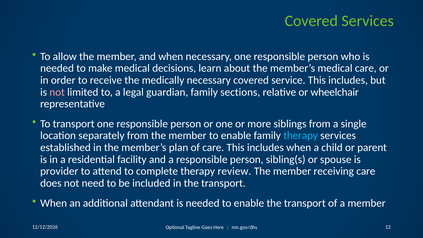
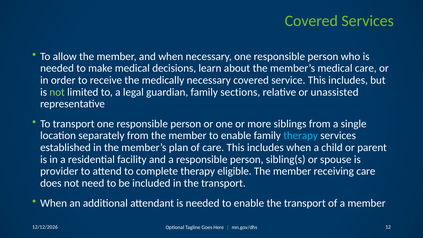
not at (57, 92) colour: pink -> light green
wheelchair: wheelchair -> unassisted
review: review -> eligible
